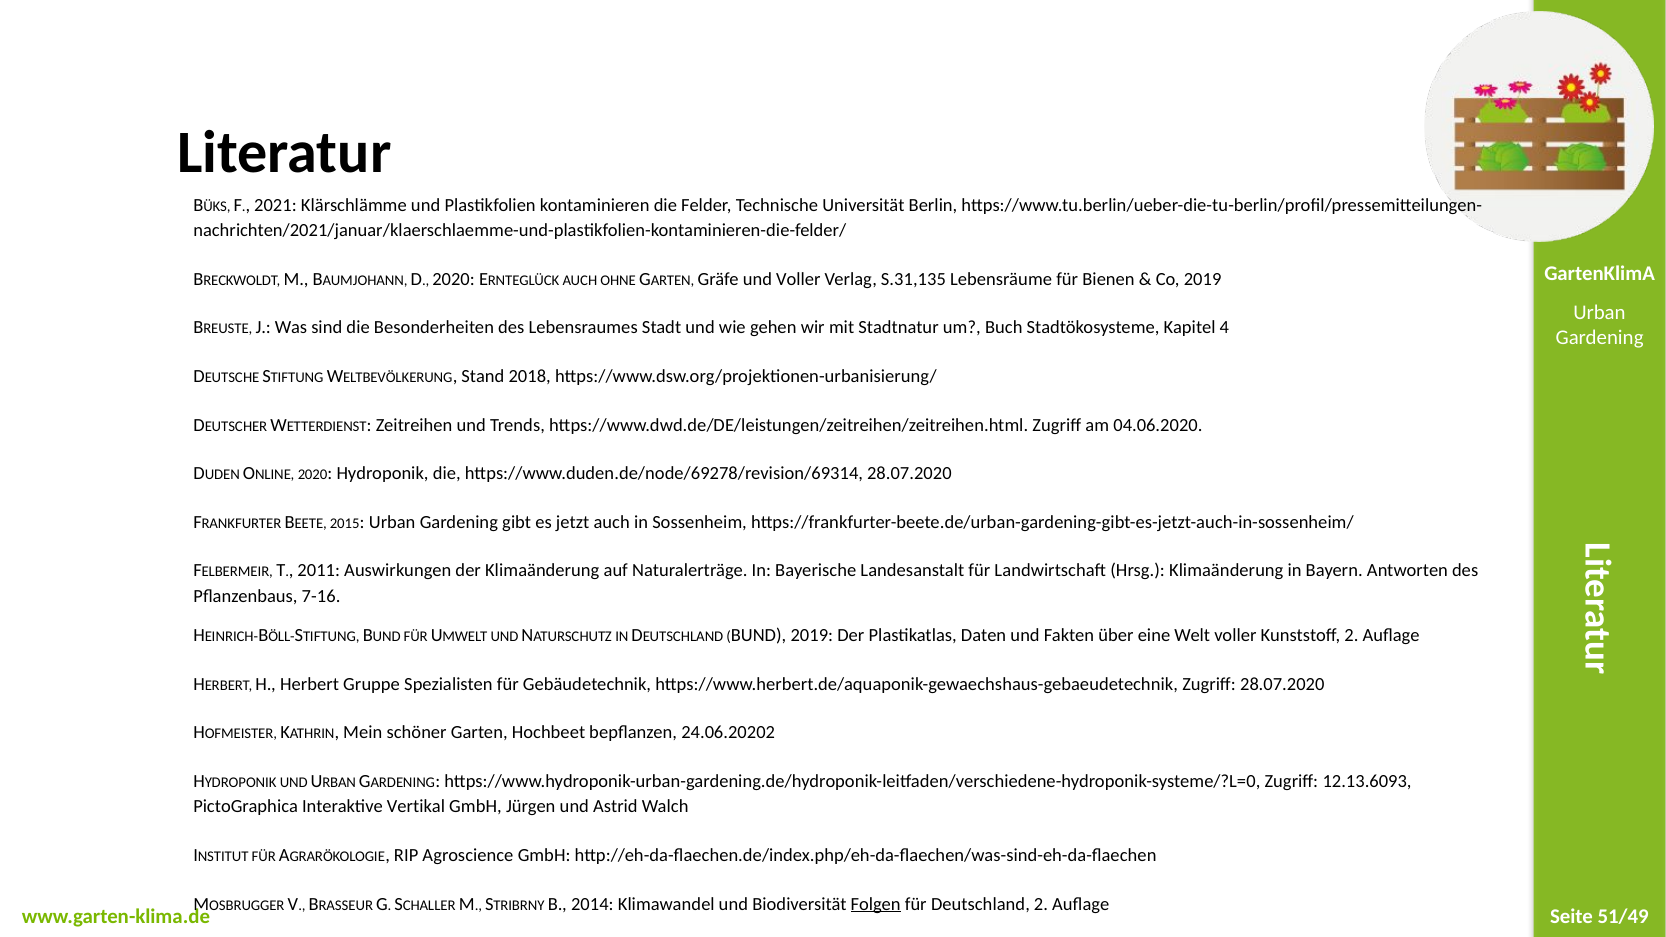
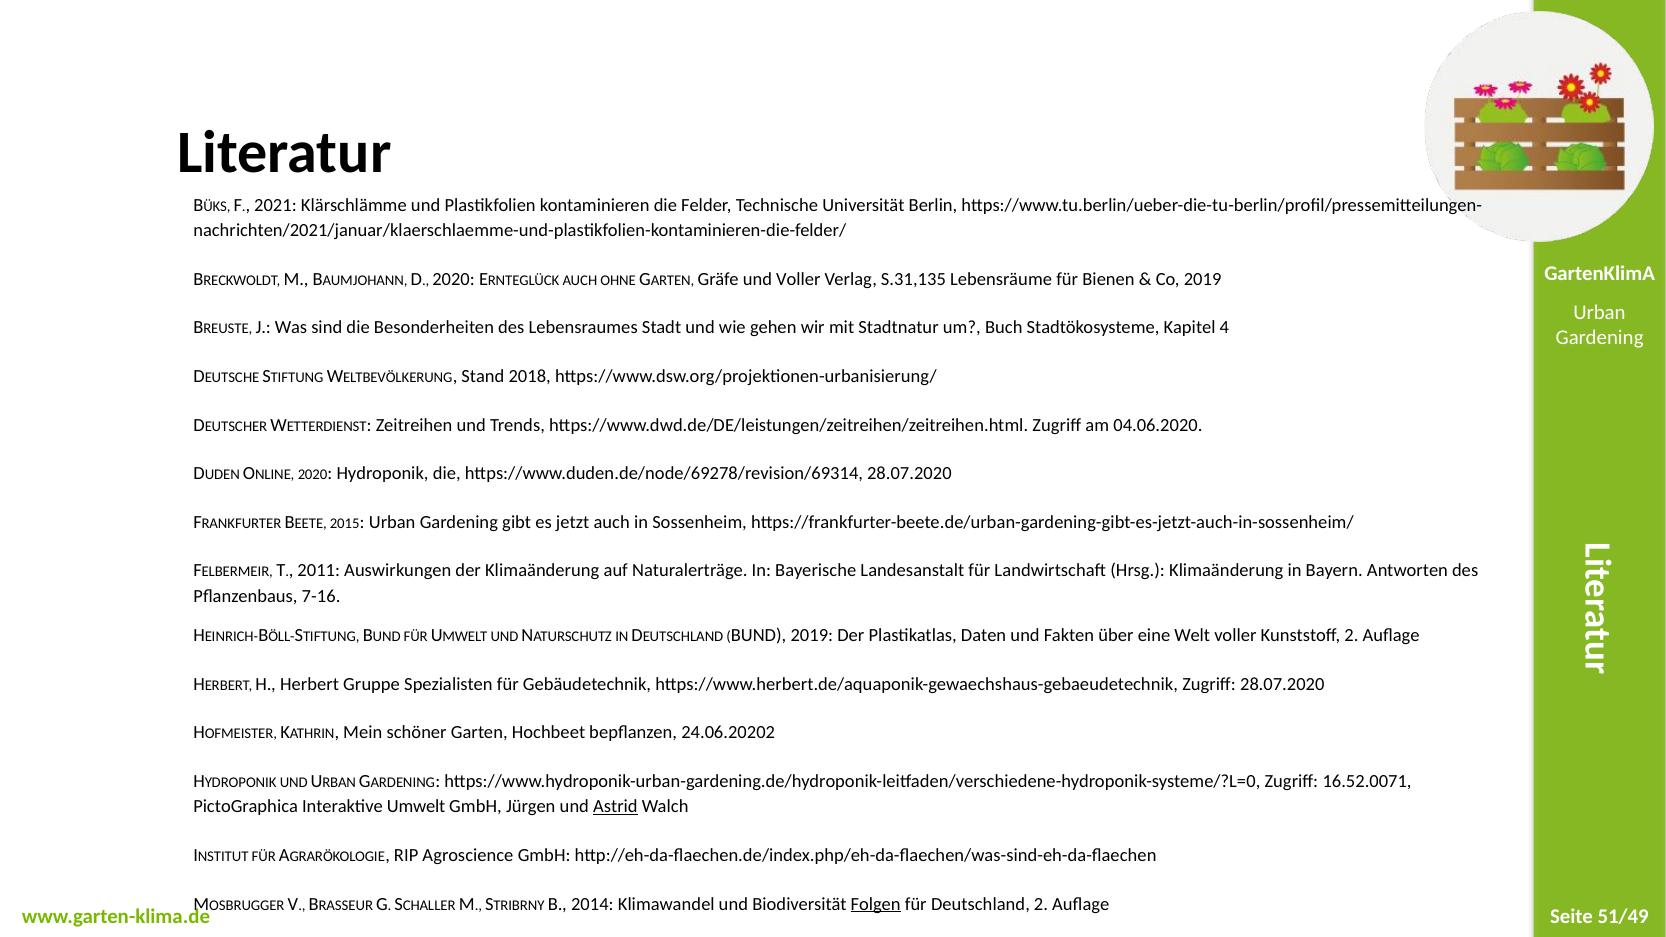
12.13.6093: 12.13.6093 -> 16.52.0071
Interaktive Vertikal: Vertikal -> Umwelt
Astrid underline: none -> present
